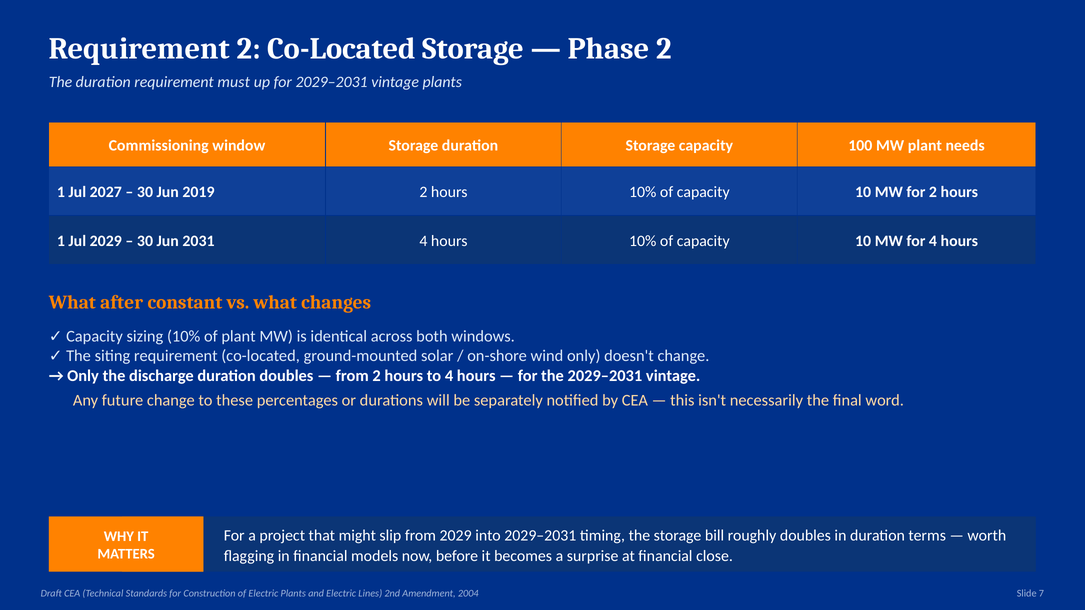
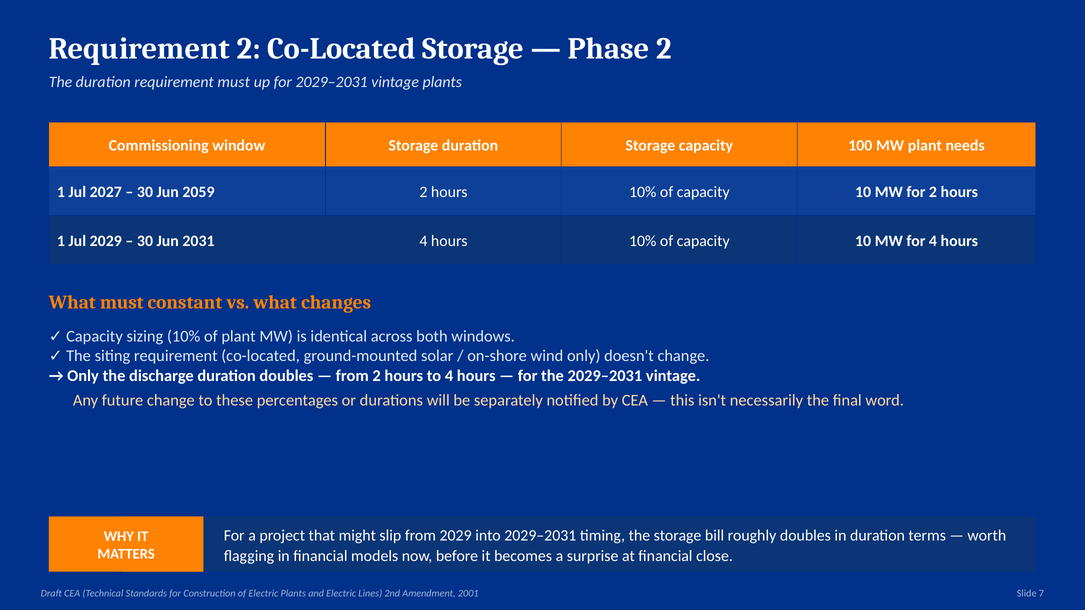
2019: 2019 -> 2059
What after: after -> must
2004: 2004 -> 2001
